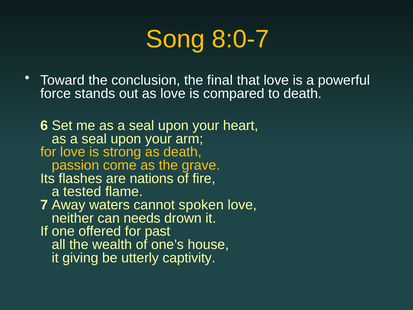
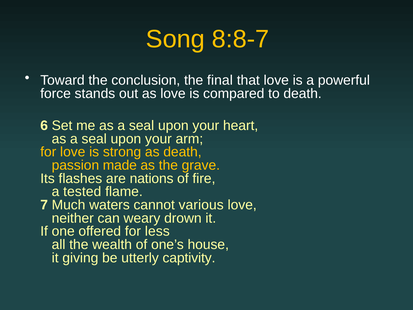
8:0-7: 8:0-7 -> 8:8-7
come: come -> made
Away: Away -> Much
spoken: spoken -> various
needs: needs -> weary
past: past -> less
